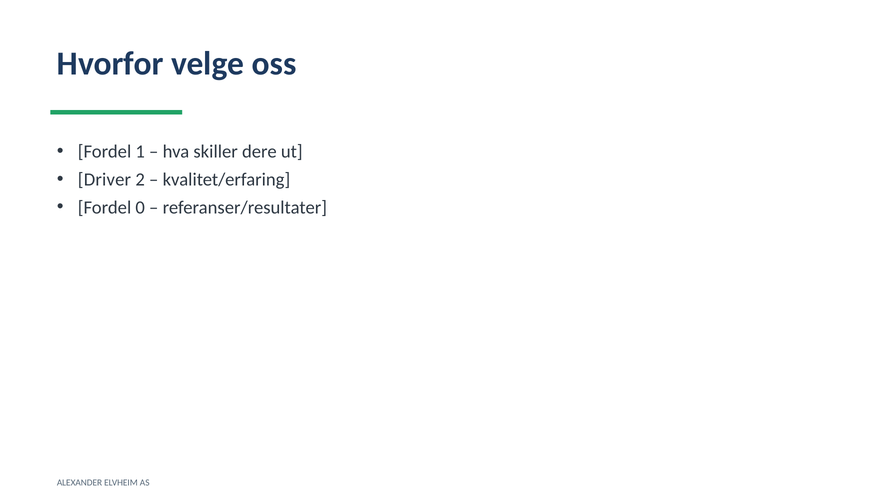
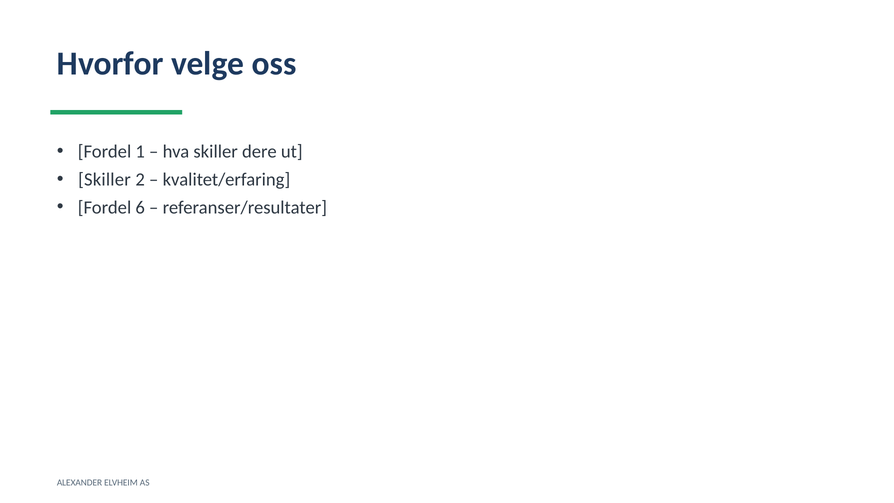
Driver at (104, 179): Driver -> Skiller
0: 0 -> 6
